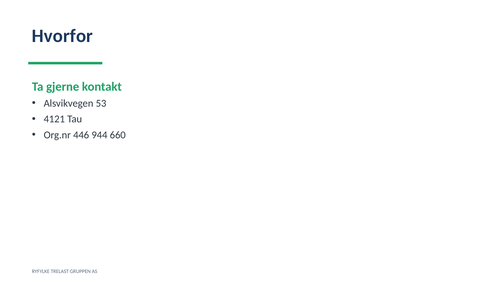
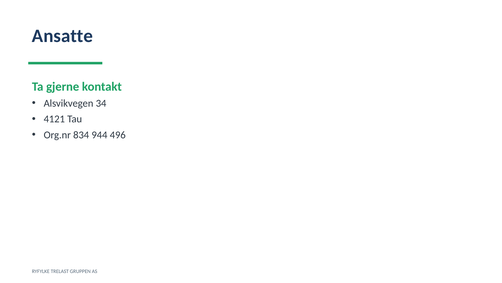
Hvorfor: Hvorfor -> Ansatte
53: 53 -> 34
446: 446 -> 834
660: 660 -> 496
